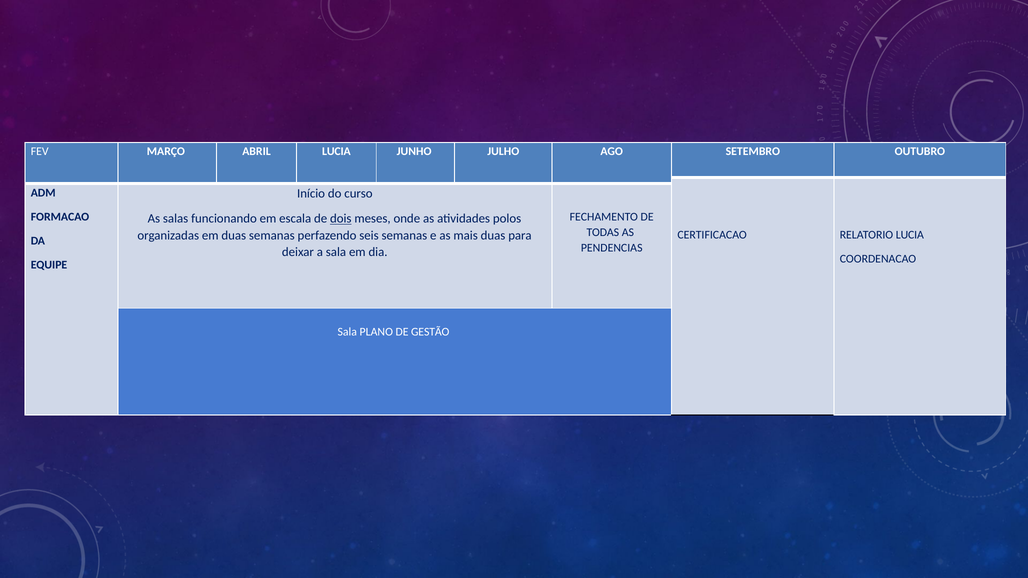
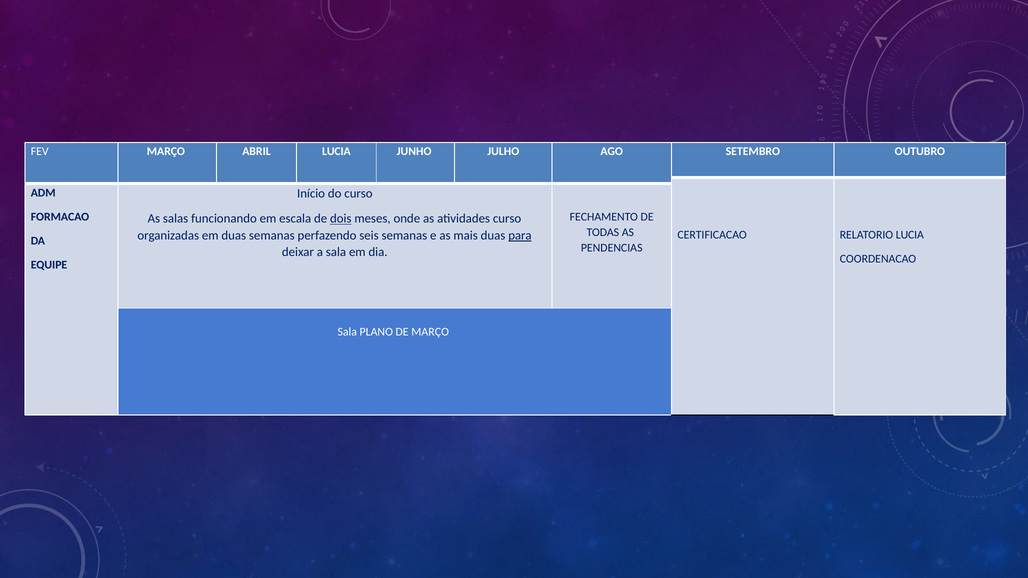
atividades polos: polos -> curso
para underline: none -> present
DE GESTÃO: GESTÃO -> MARÇO
